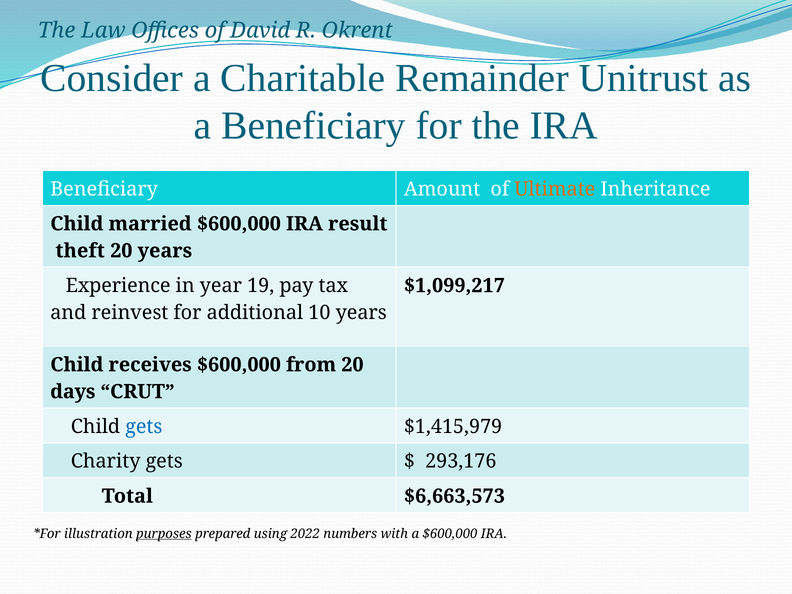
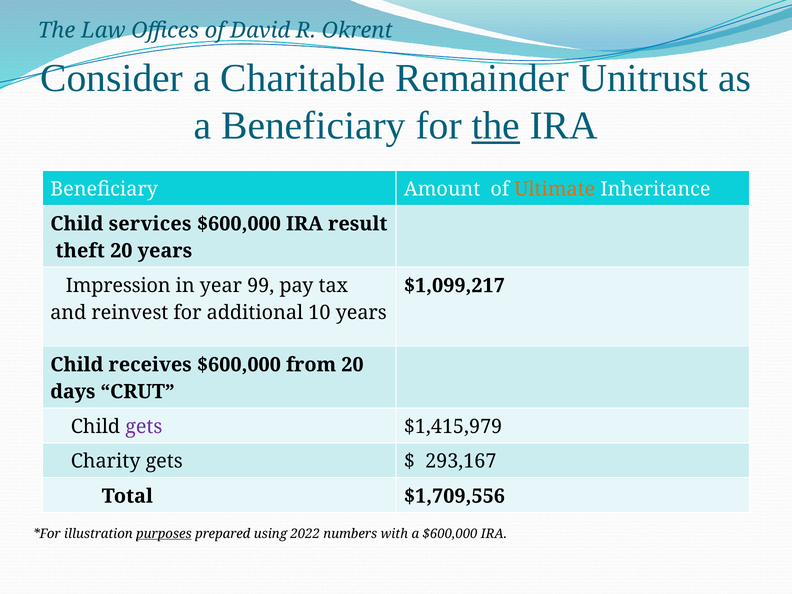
the at (496, 126) underline: none -> present
married: married -> services
Experience: Experience -> Impression
19: 19 -> 99
gets at (144, 427) colour: blue -> purple
293,176: 293,176 -> 293,167
$6,663,573: $6,663,573 -> $1,709,556
